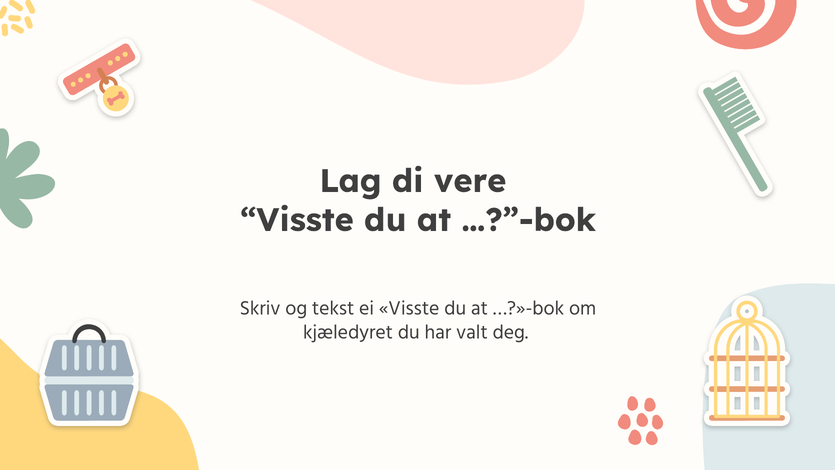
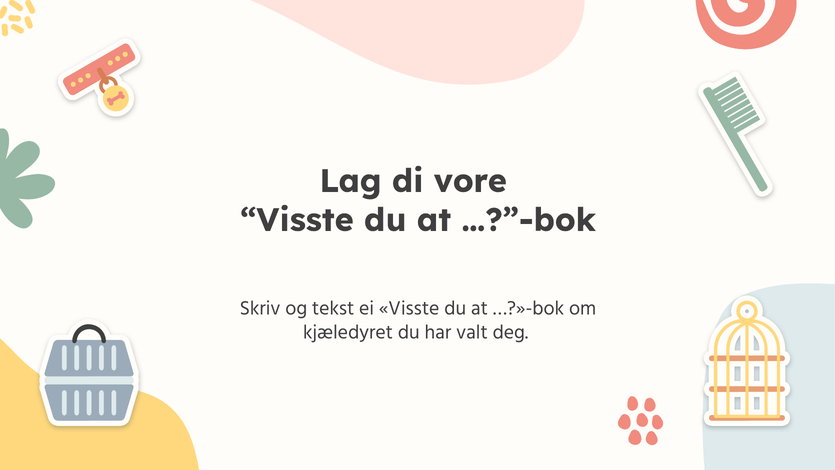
vere: vere -> vore
